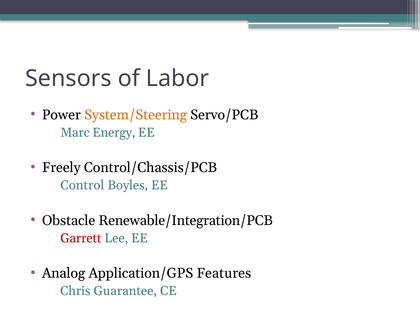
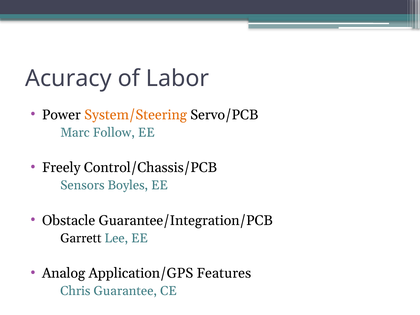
Sensors: Sensors -> Acuracy
Energy: Energy -> Follow
Control: Control -> Sensors
Renewable/Integration/PCB: Renewable/Integration/PCB -> Guarantee/Integration/PCB
Garrett colour: red -> black
